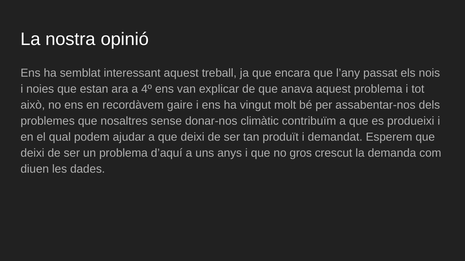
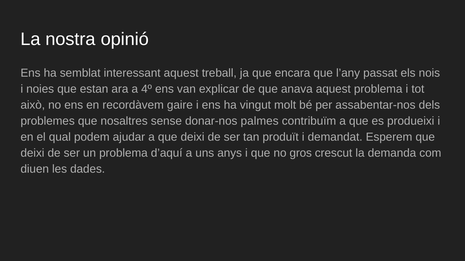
climàtic: climàtic -> palmes
